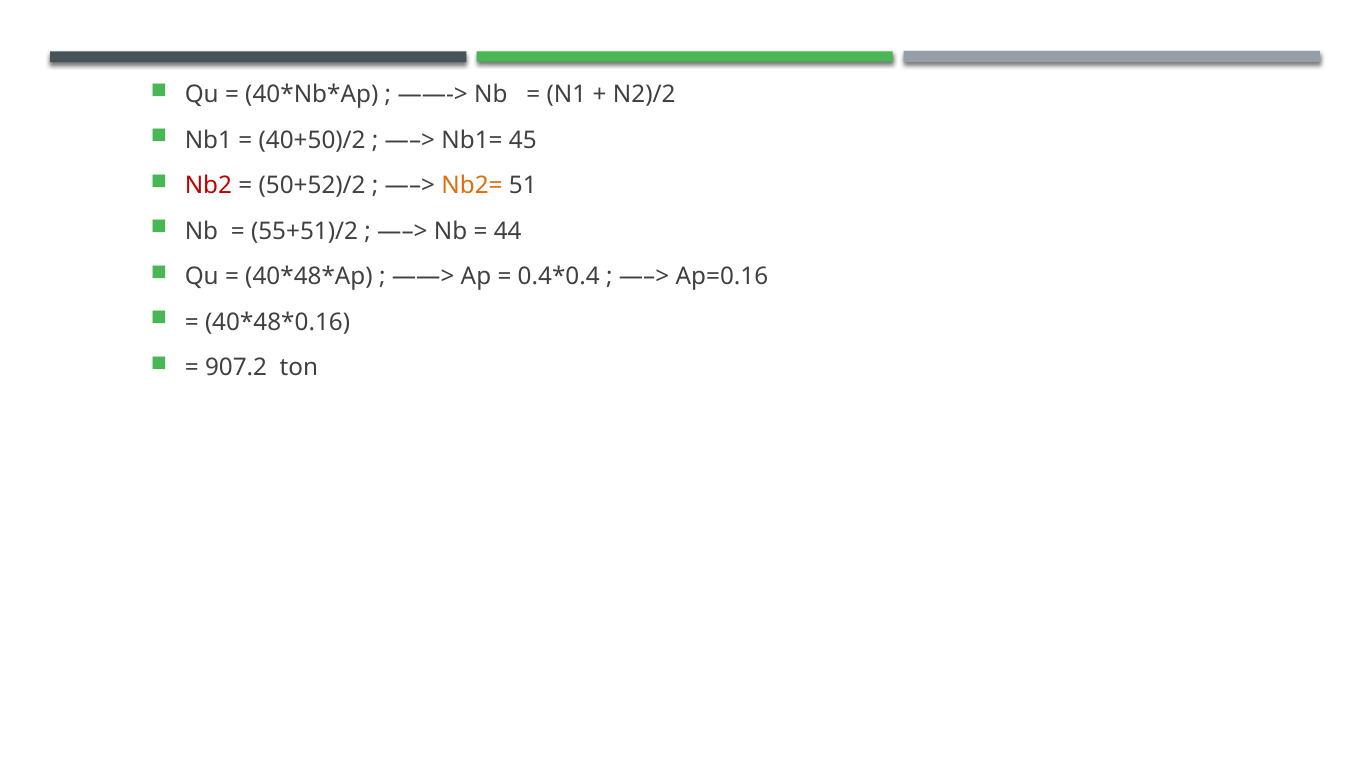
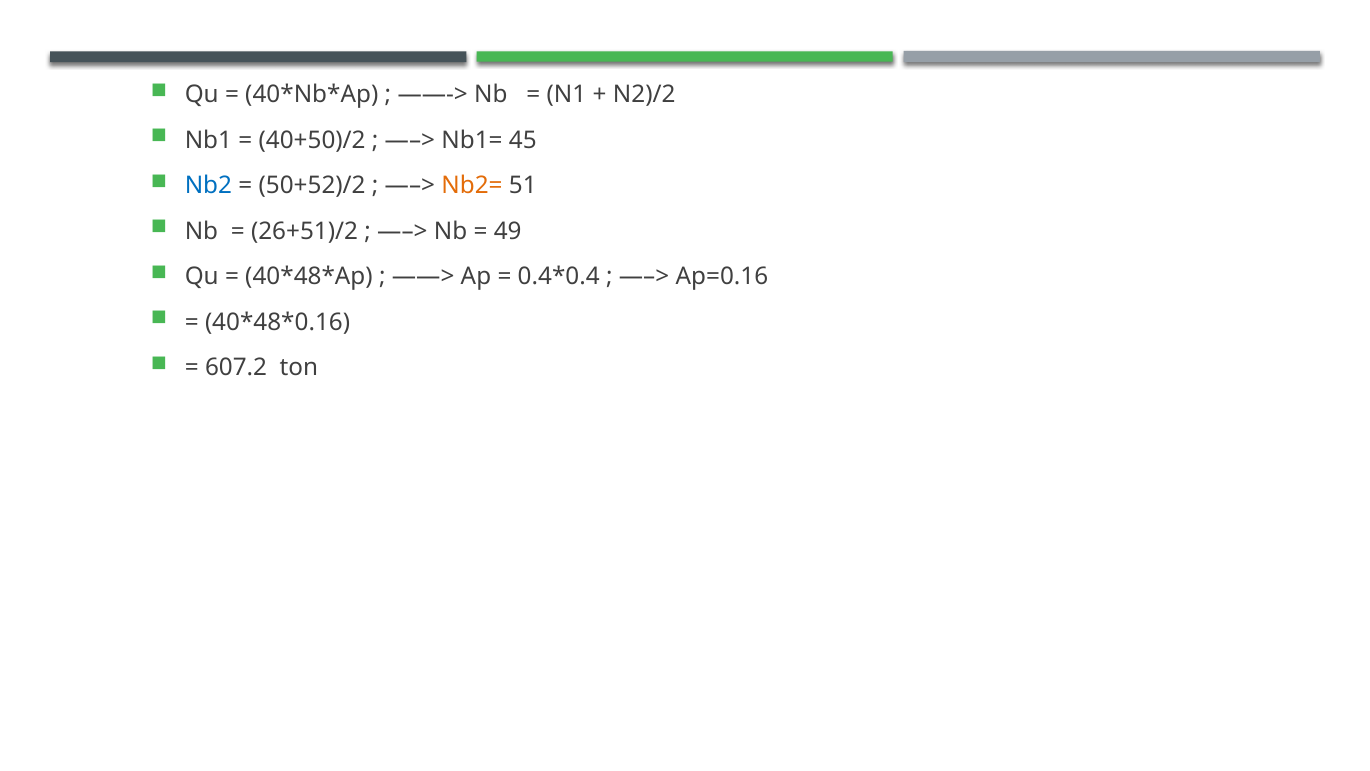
Nb2 colour: red -> blue
55+51)/2: 55+51)/2 -> 26+51)/2
44: 44 -> 49
907.2: 907.2 -> 607.2
